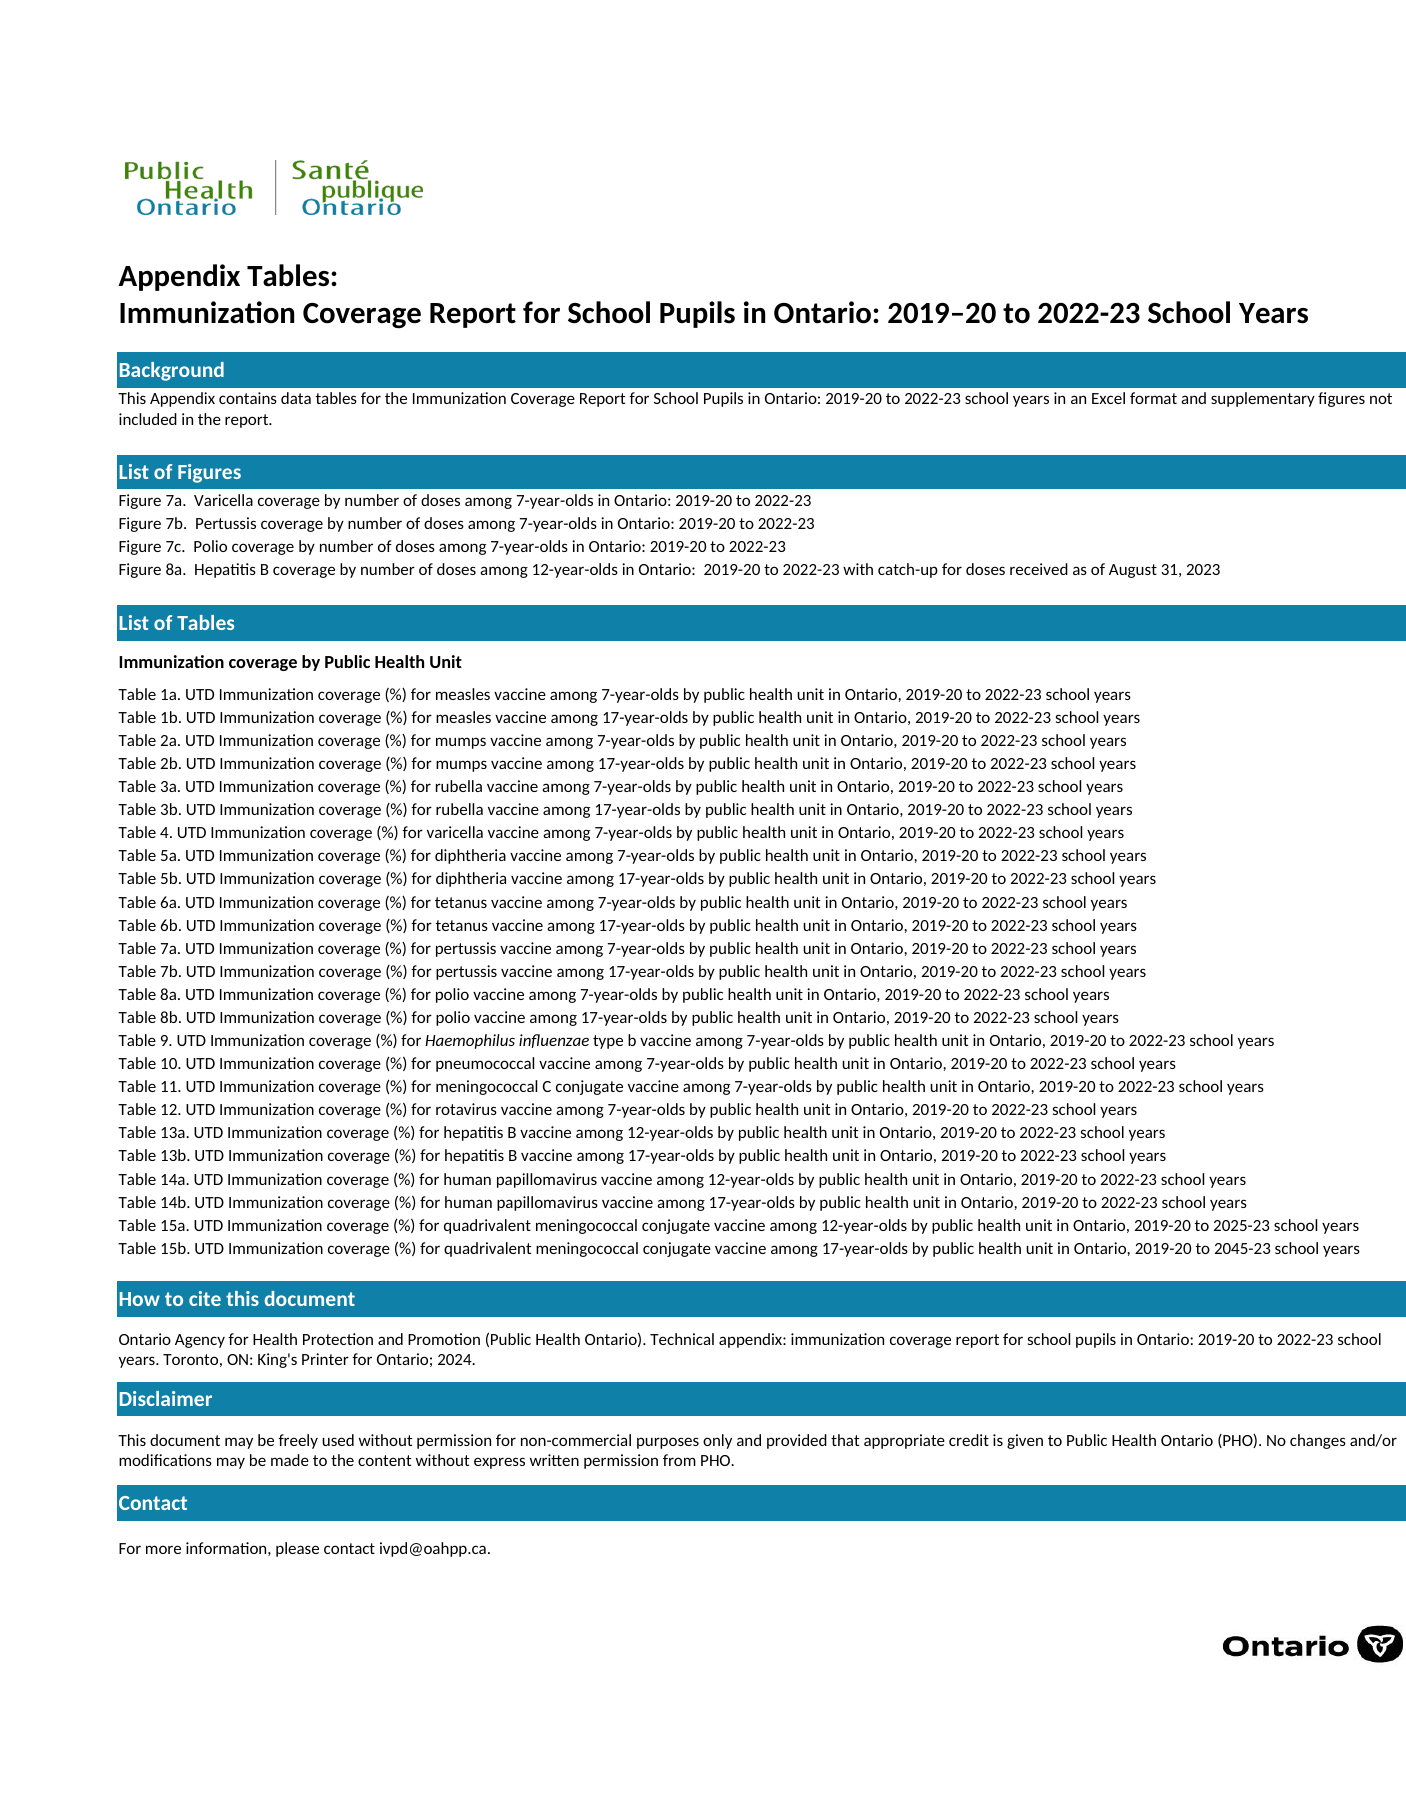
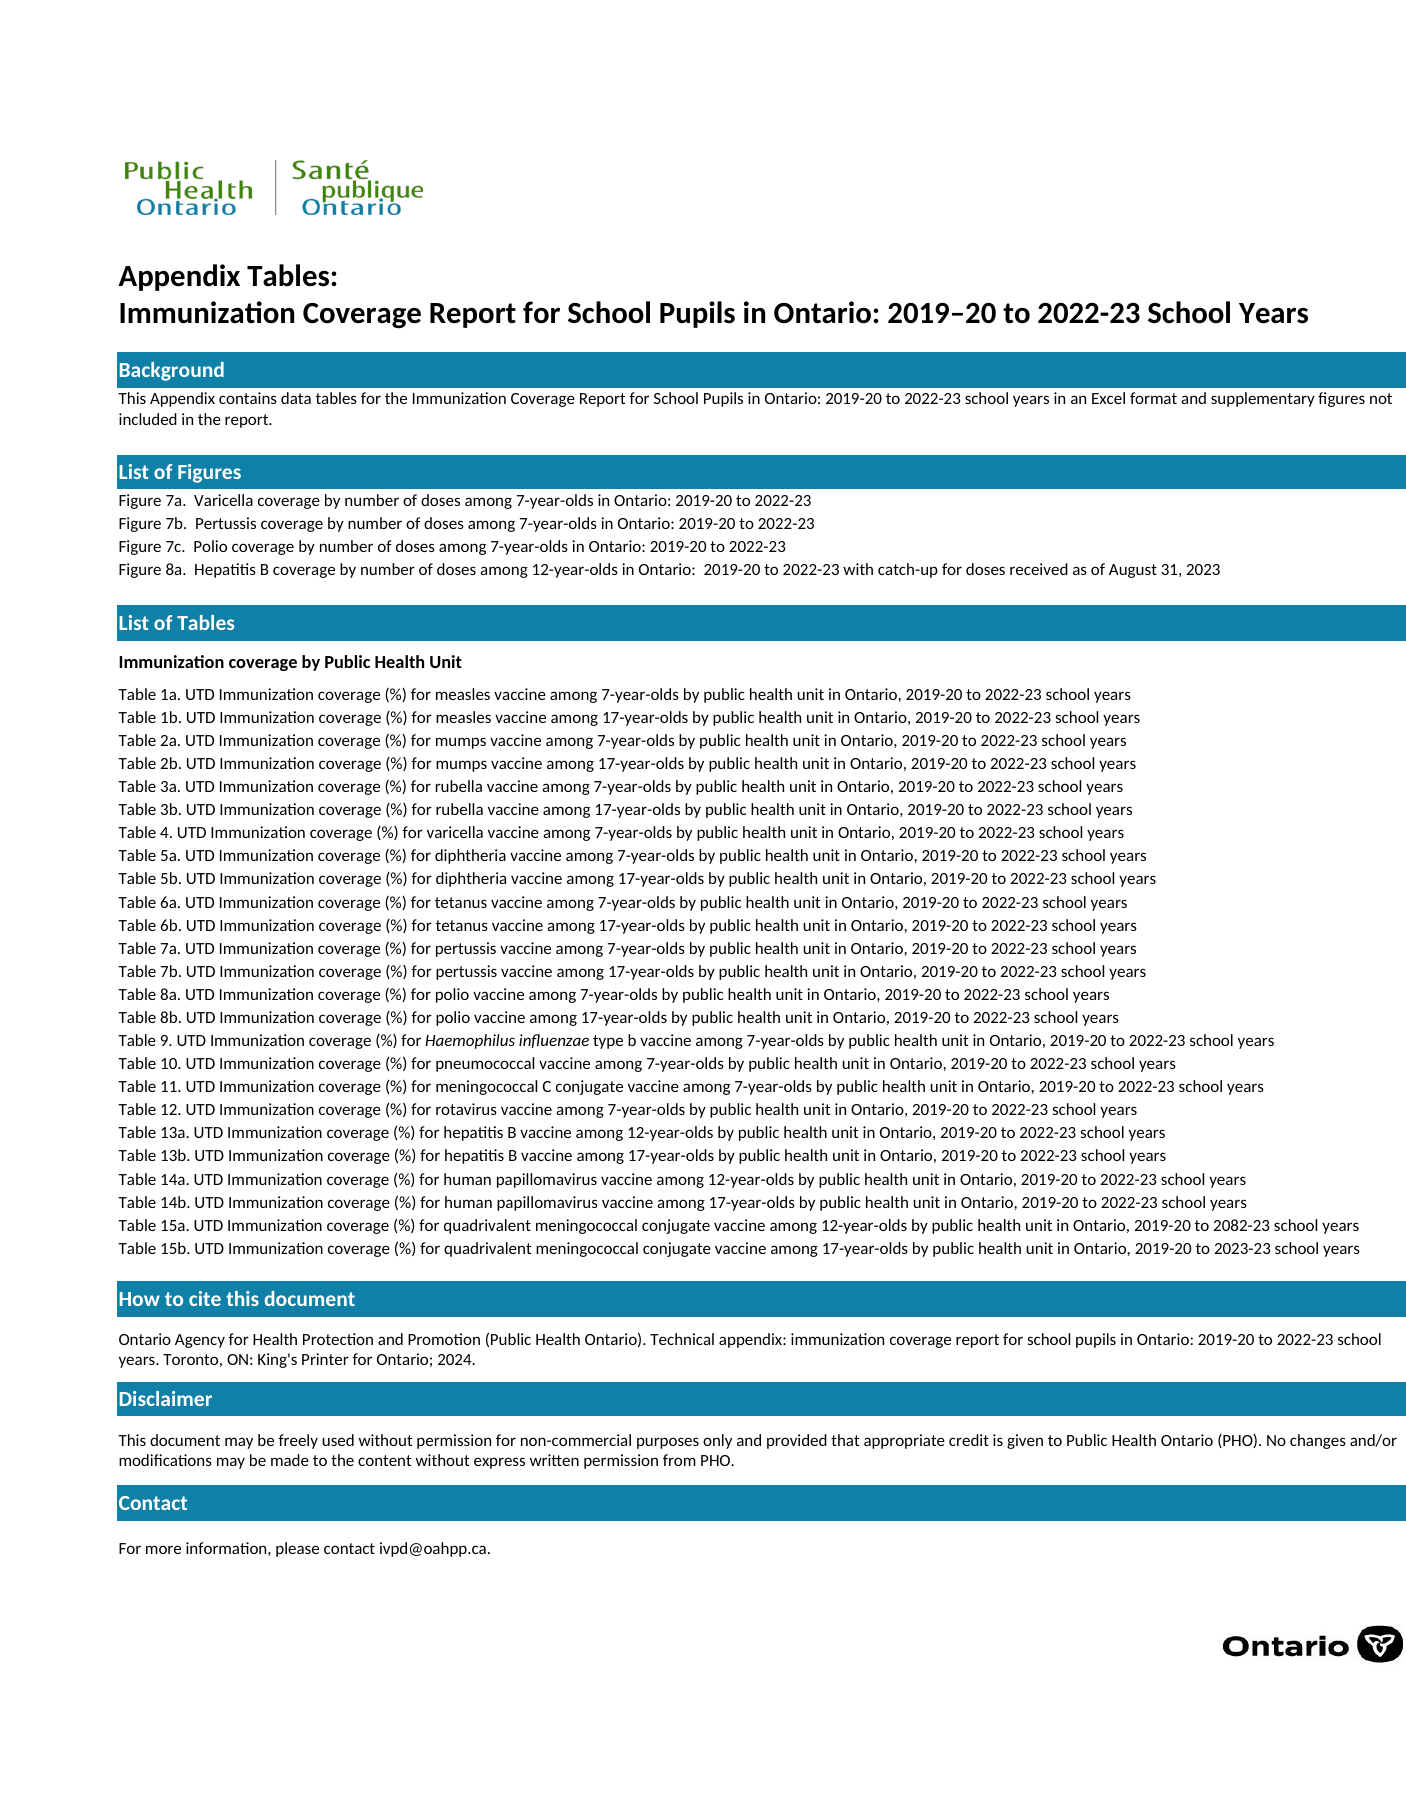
2025-23: 2025-23 -> 2082-23
2045-23: 2045-23 -> 2023-23
